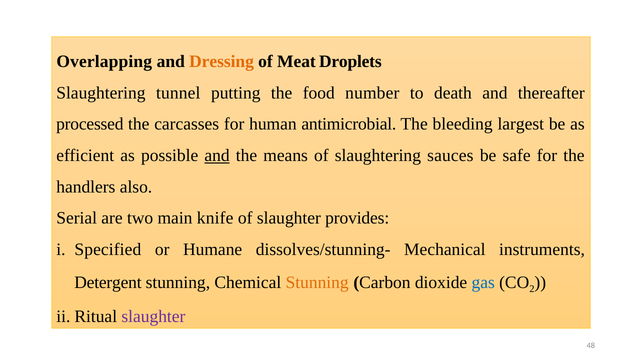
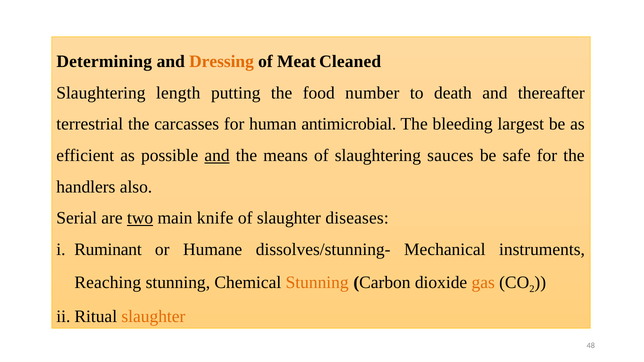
Overlapping: Overlapping -> Determining
Droplets: Droplets -> Cleaned
tunnel: tunnel -> length
processed: processed -> terrestrial
two underline: none -> present
provides: provides -> diseases
Specified: Specified -> Ruminant
Detergent: Detergent -> Reaching
gas colour: blue -> orange
slaughter at (153, 317) colour: purple -> orange
